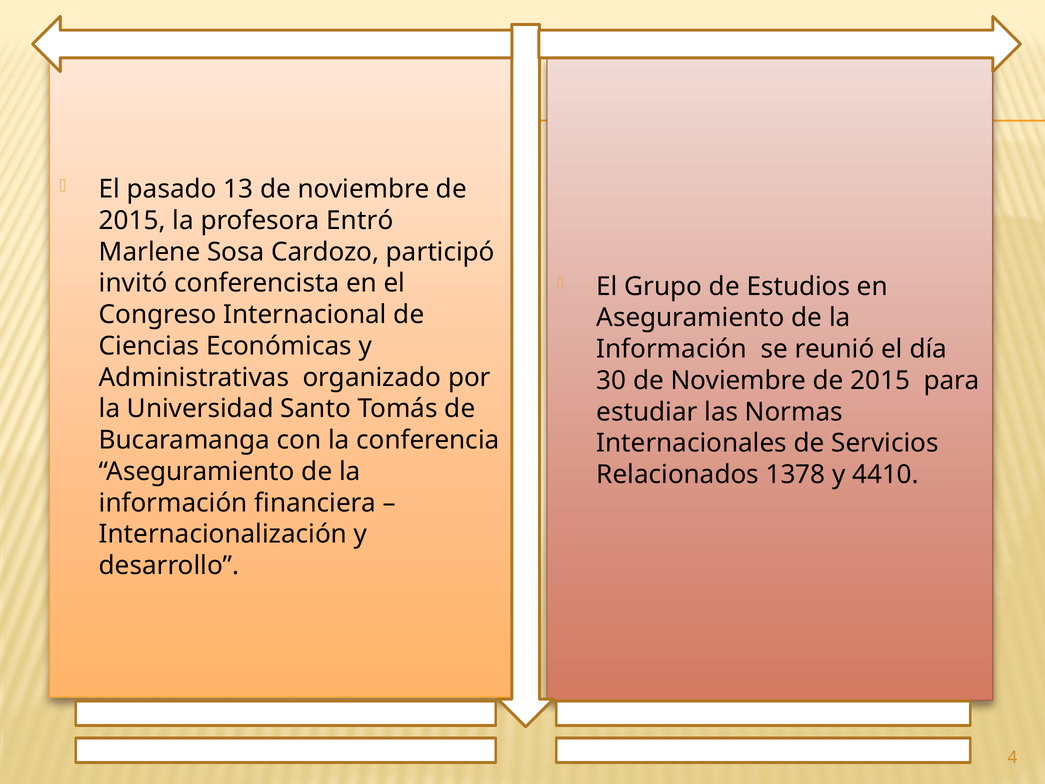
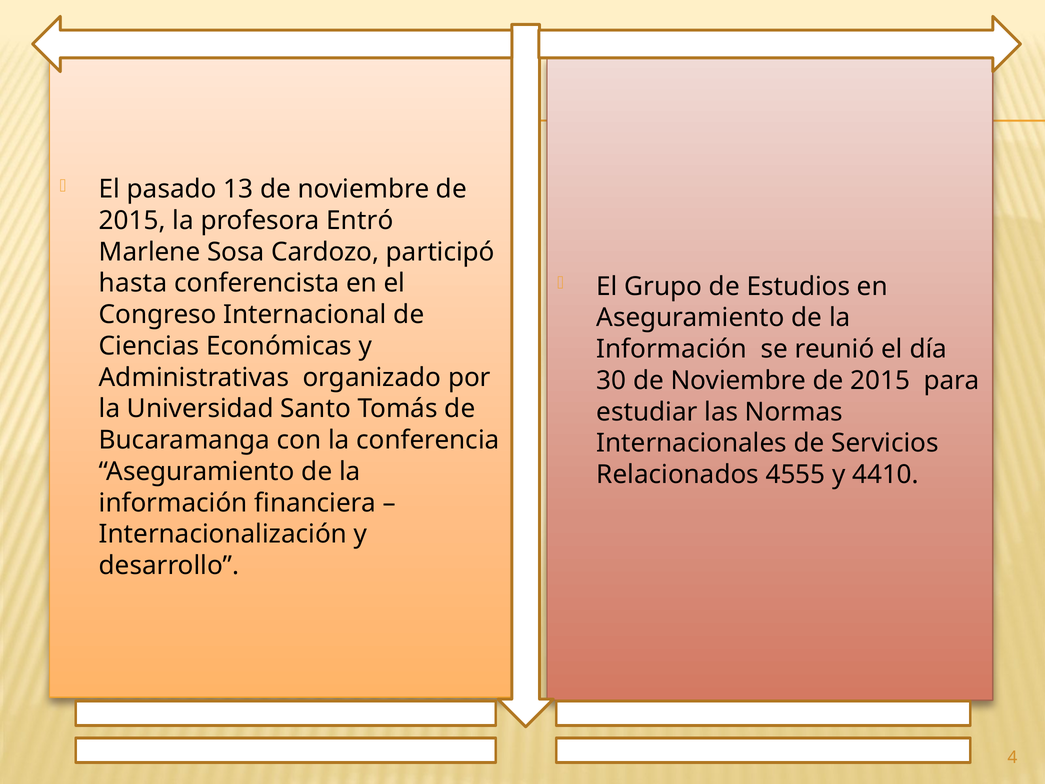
invitó: invitó -> hasta
1378: 1378 -> 4555
